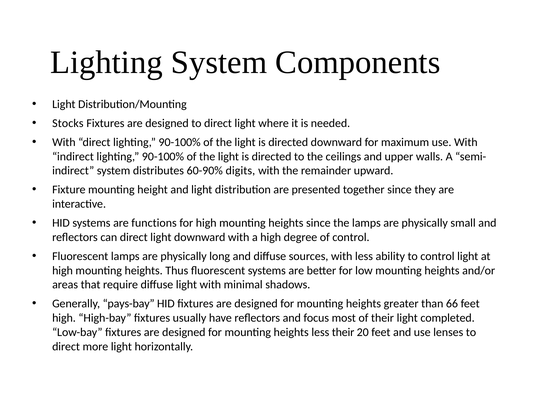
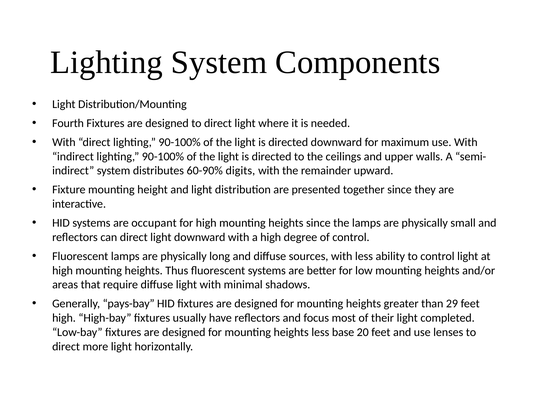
Stocks: Stocks -> Fourth
functions: functions -> occupant
66: 66 -> 29
less their: their -> base
